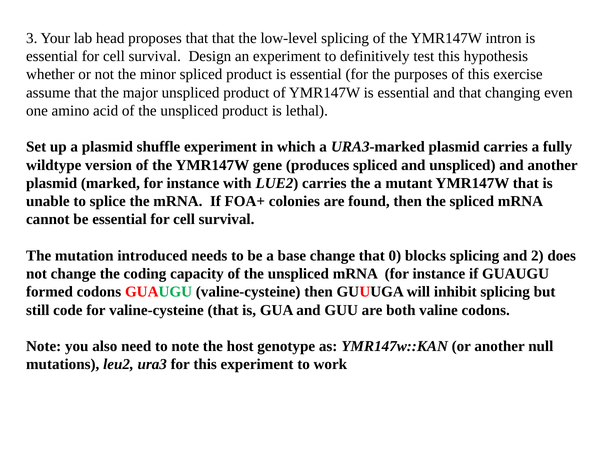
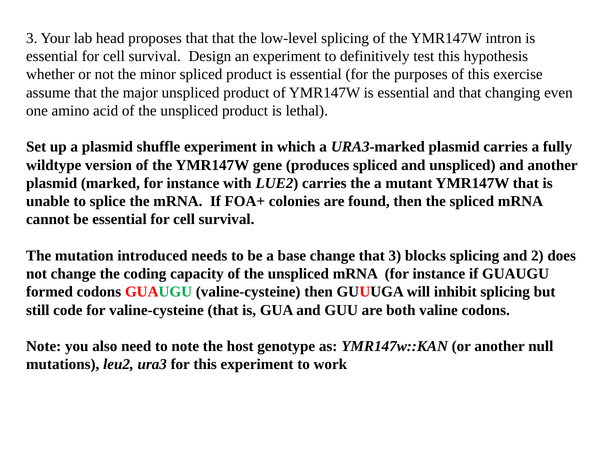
that 0: 0 -> 3
